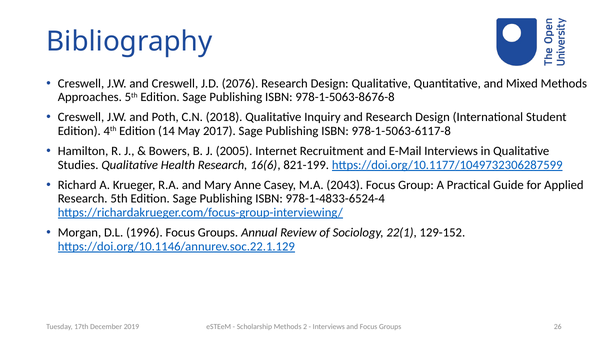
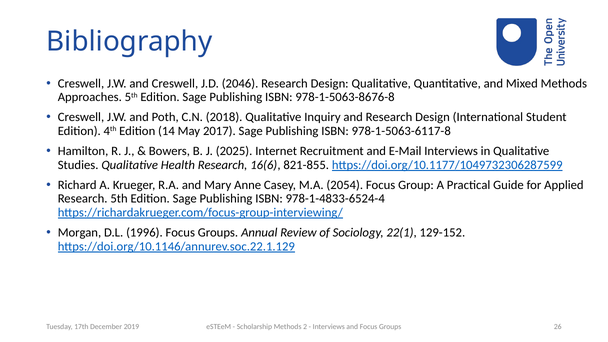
2076: 2076 -> 2046
2005: 2005 -> 2025
821-199: 821-199 -> 821-855
2043: 2043 -> 2054
